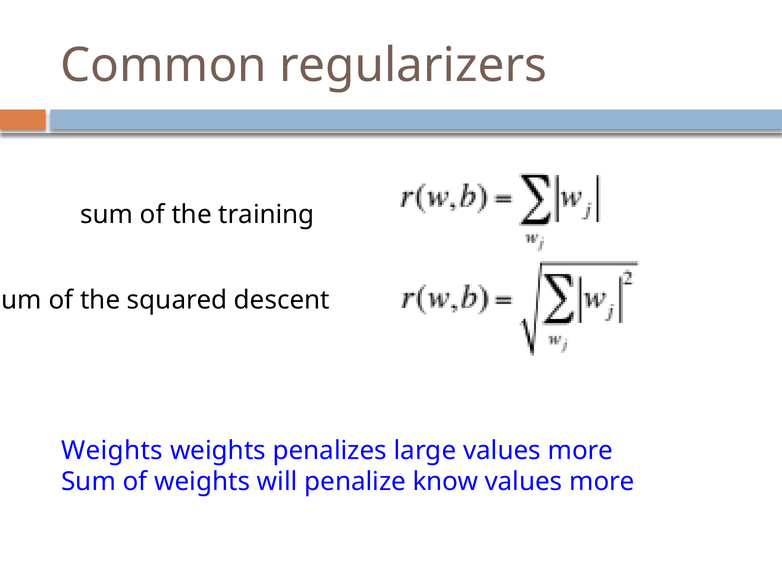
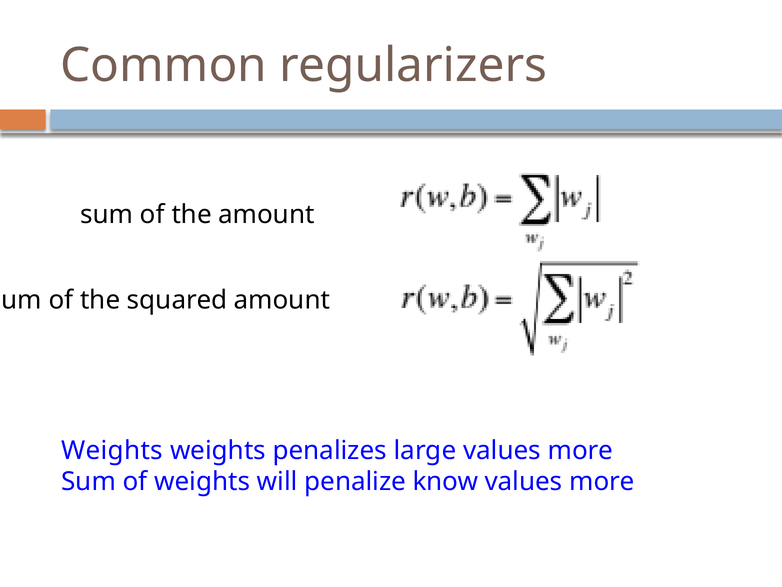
the training: training -> amount
squared descent: descent -> amount
